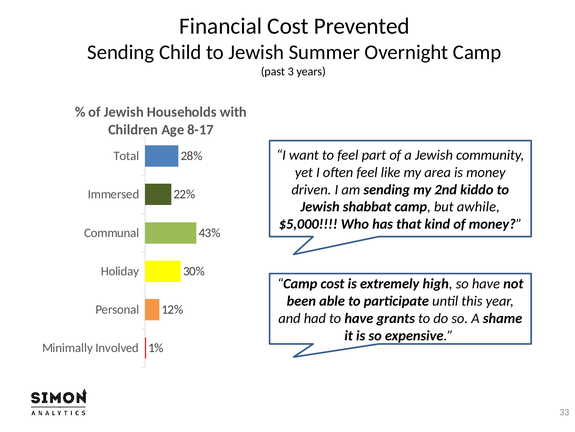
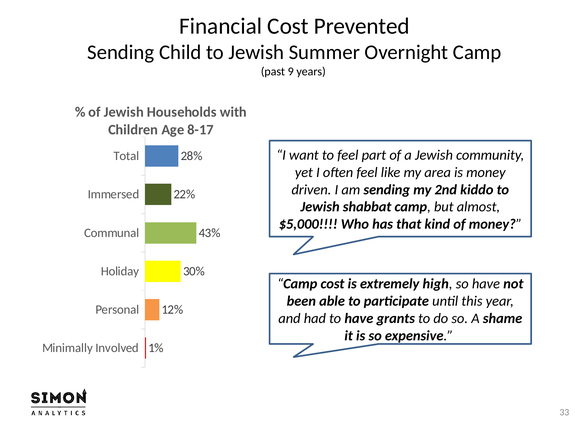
3: 3 -> 9
awhile: awhile -> almost
